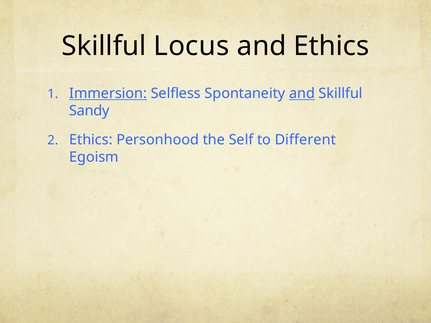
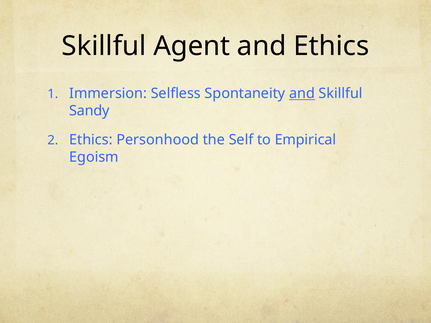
Locus: Locus -> Agent
Immersion underline: present -> none
Different: Different -> Empirical
